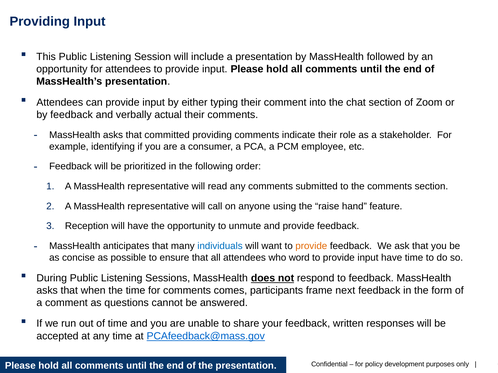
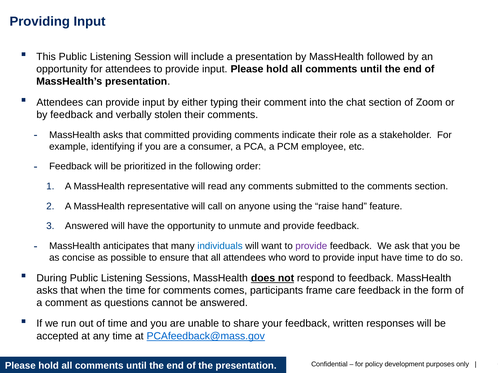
actual: actual -> stolen
Reception at (87, 226): Reception -> Answered
provide at (311, 246) colour: orange -> purple
next: next -> care
